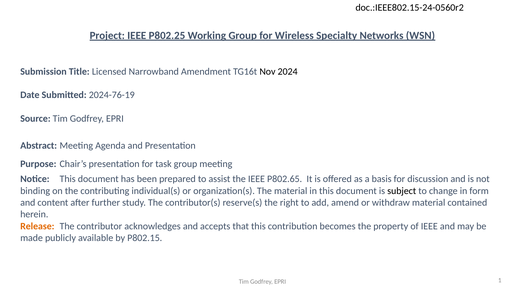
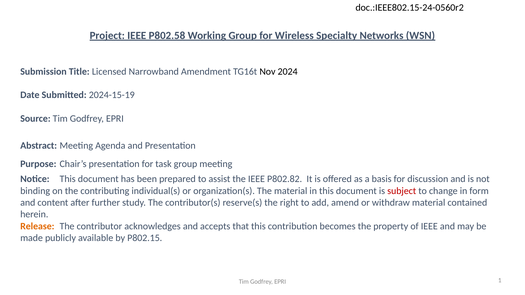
P802.25: P802.25 -> P802.58
2024-76-19: 2024-76-19 -> 2024-15-19
P802.65: P802.65 -> P802.82
subject colour: black -> red
